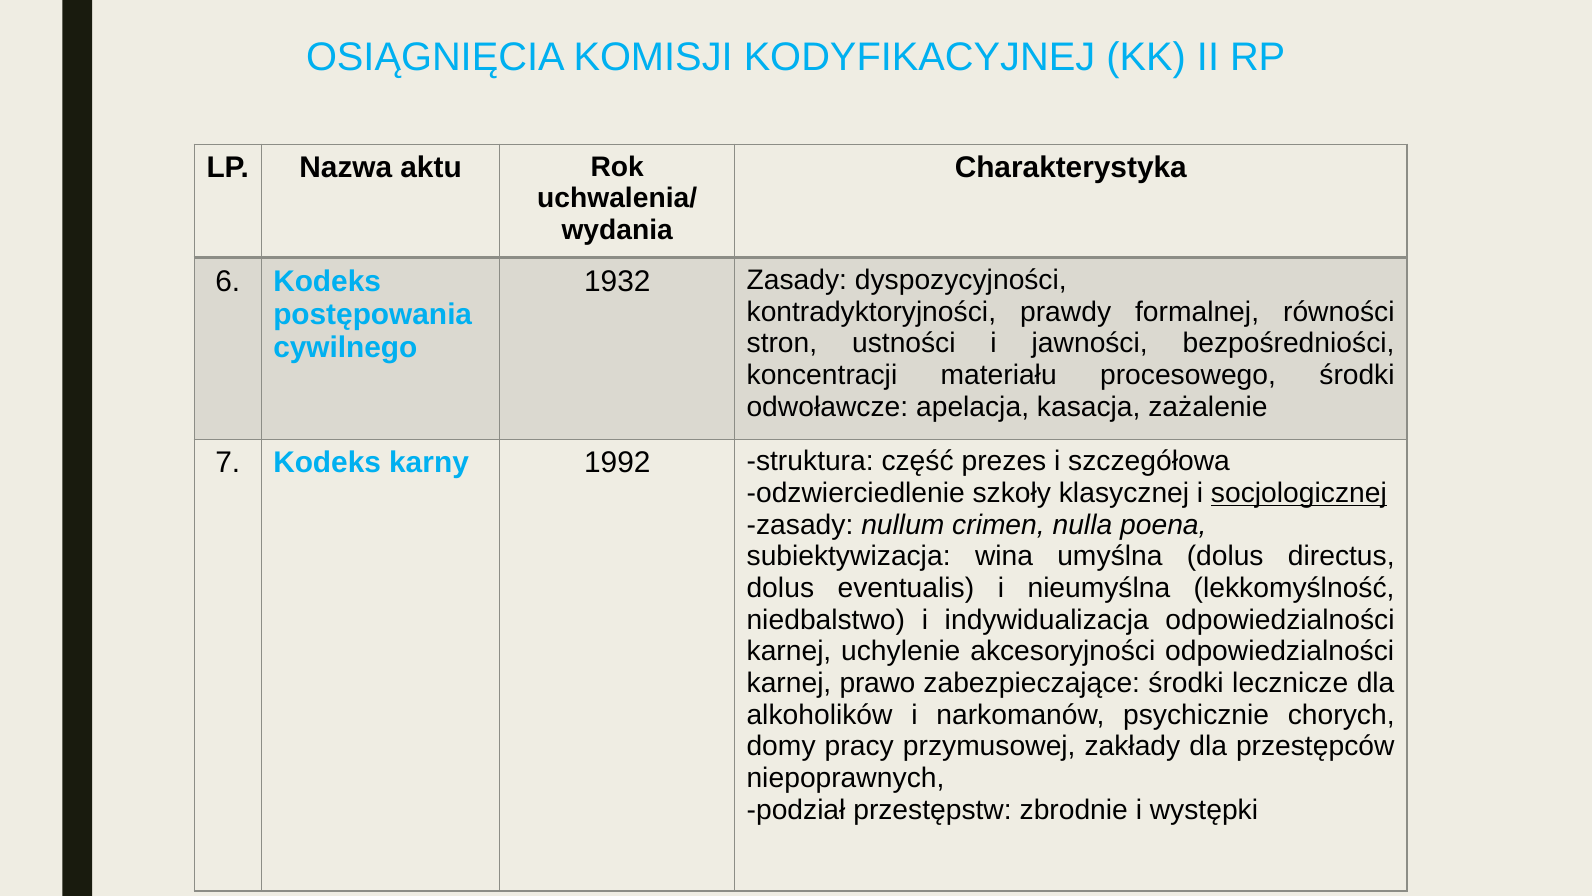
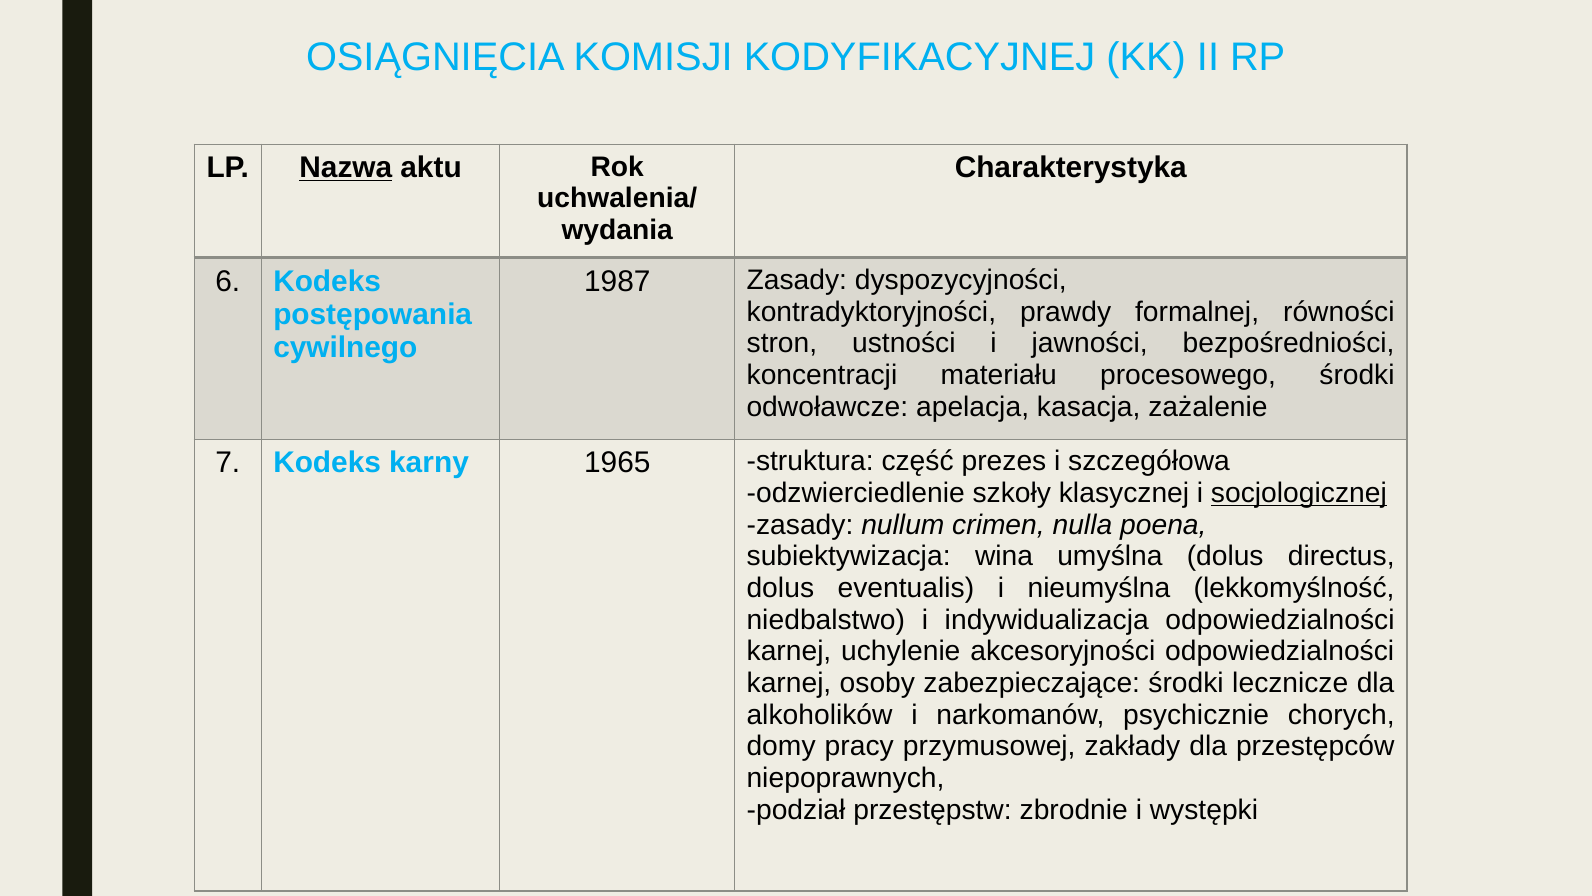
Nazwa underline: none -> present
1932: 1932 -> 1987
1992: 1992 -> 1965
prawo: prawo -> osoby
